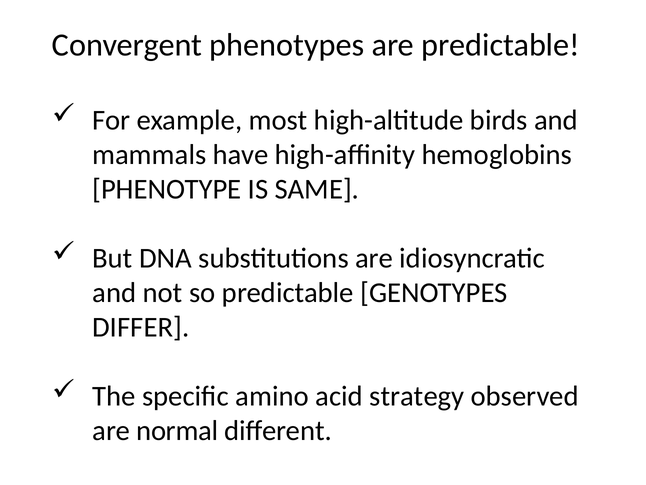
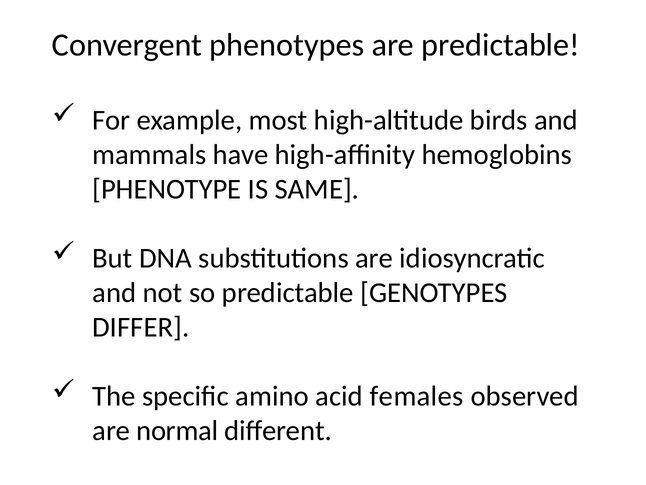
strategy: strategy -> females
